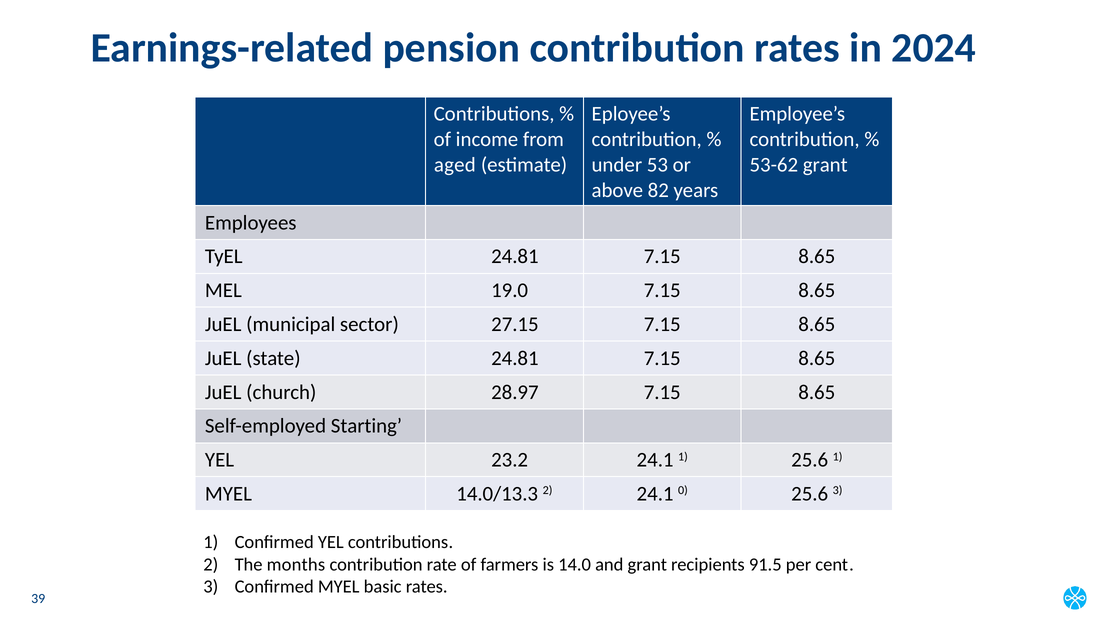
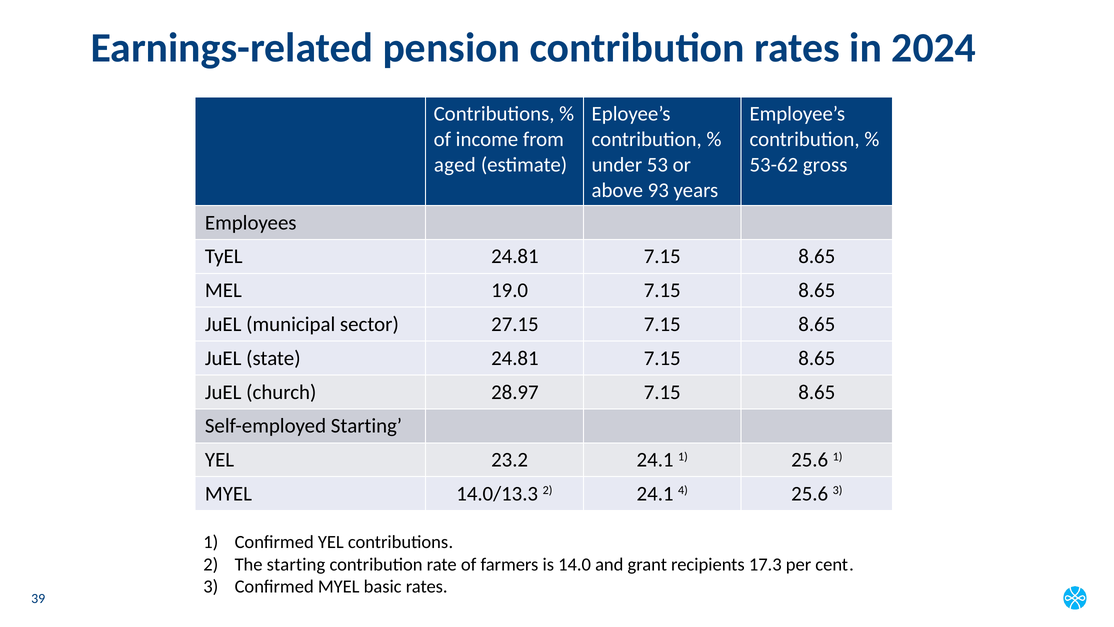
53-62 grant: grant -> gross
82: 82 -> 93
0: 0 -> 4
The months: months -> starting
91.5: 91.5 -> 17.3
